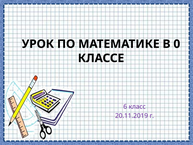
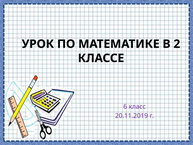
0: 0 -> 2
